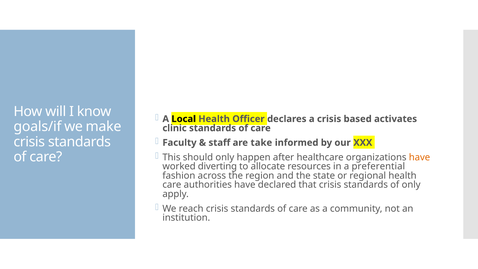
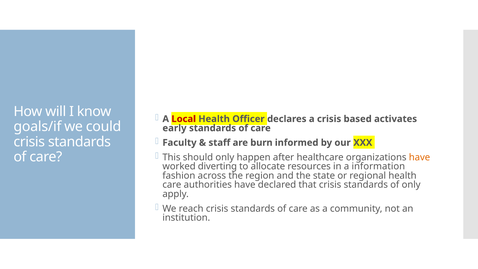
Local colour: black -> red
make: make -> could
clinic: clinic -> early
take: take -> burn
preferential: preferential -> information
